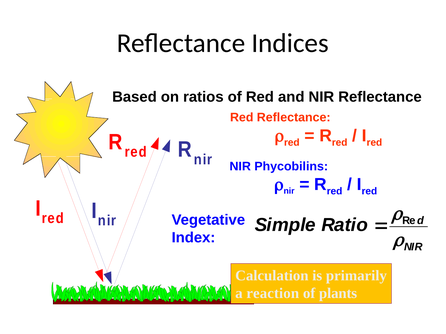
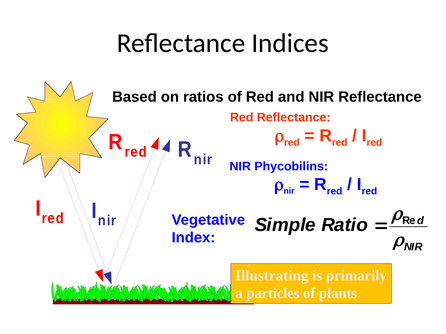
Calculation: Calculation -> Illustrating
reaction: reaction -> particles
